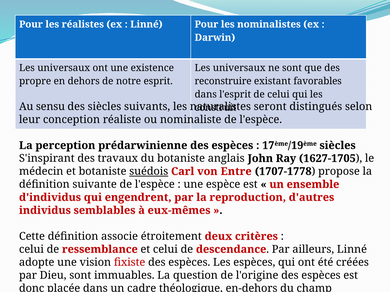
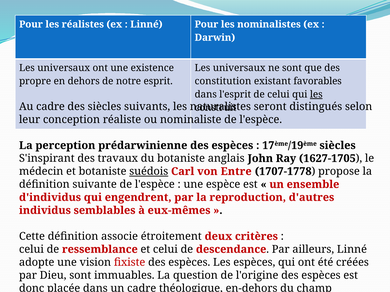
reconstruire: reconstruire -> constitution
les at (316, 95) underline: none -> present
Au sensu: sensu -> cadre
